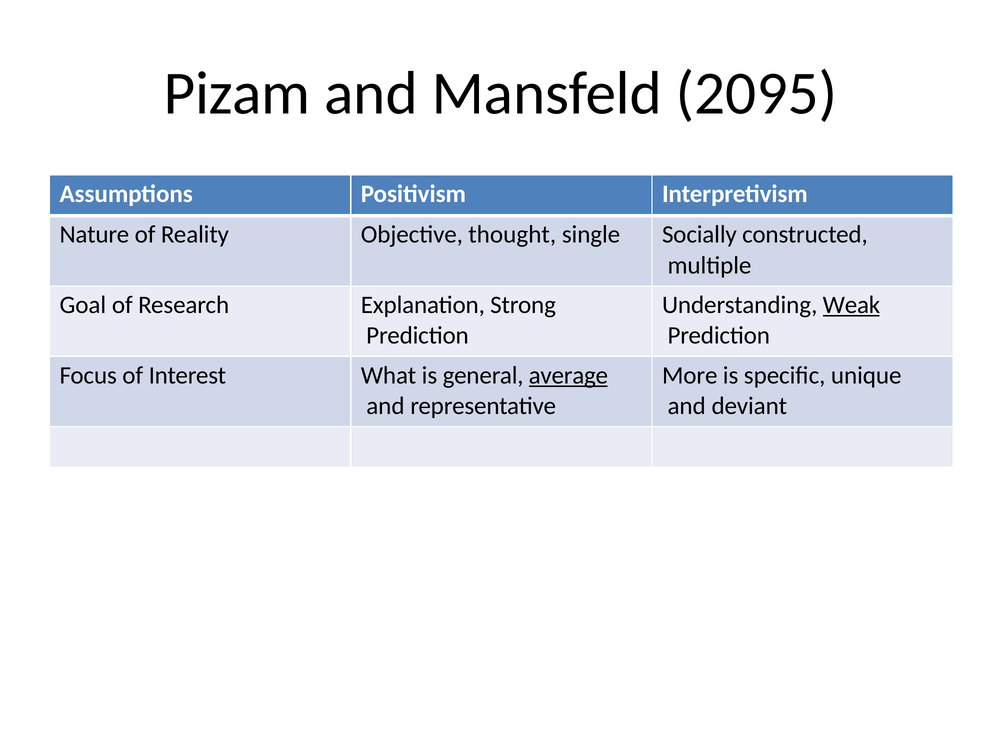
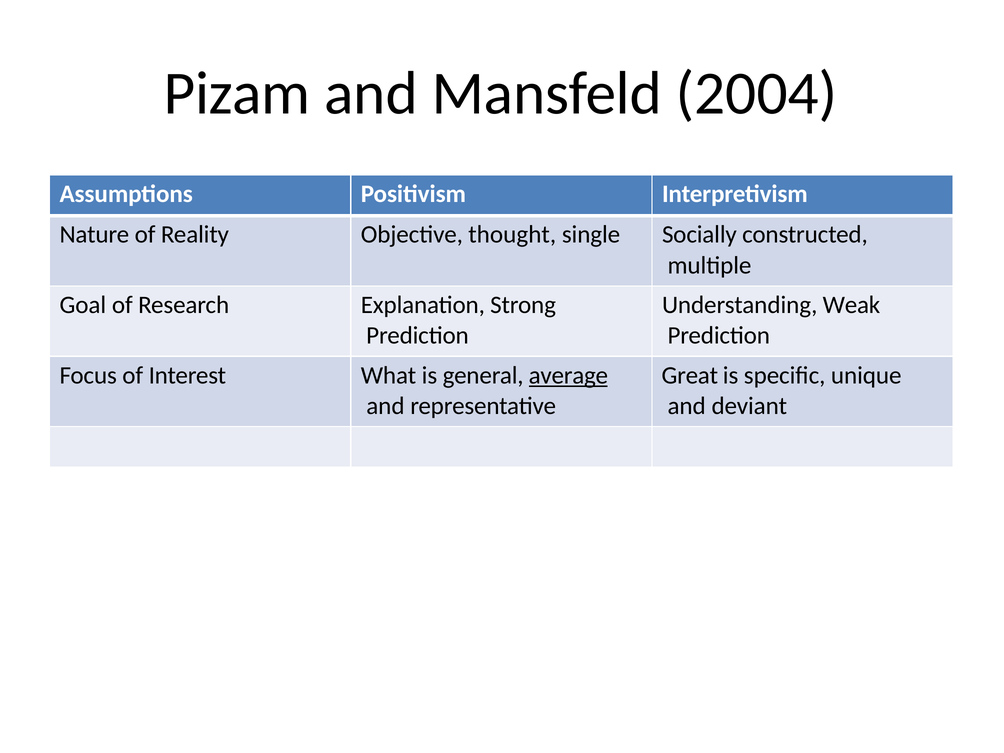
2095: 2095 -> 2004
Weak underline: present -> none
More: More -> Great
